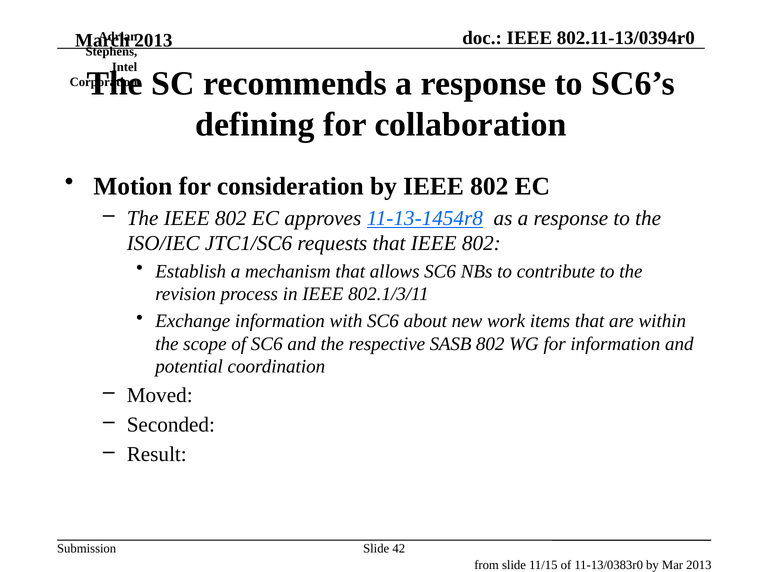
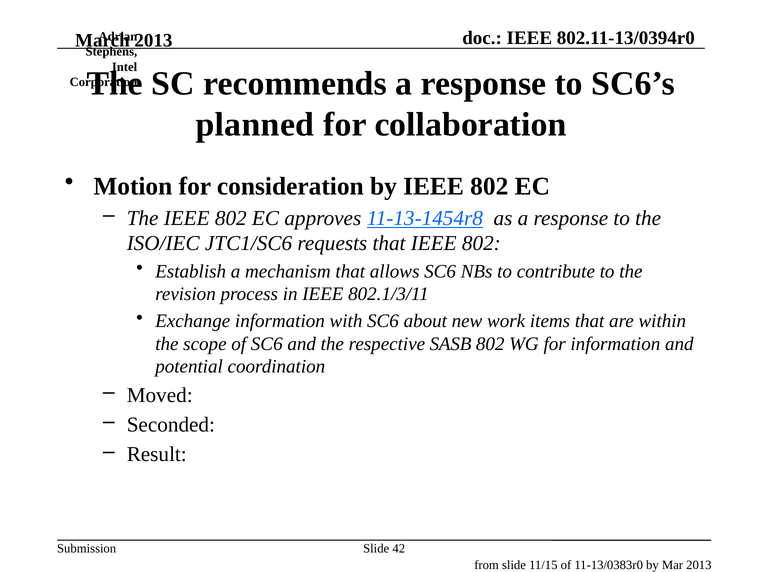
defining: defining -> planned
